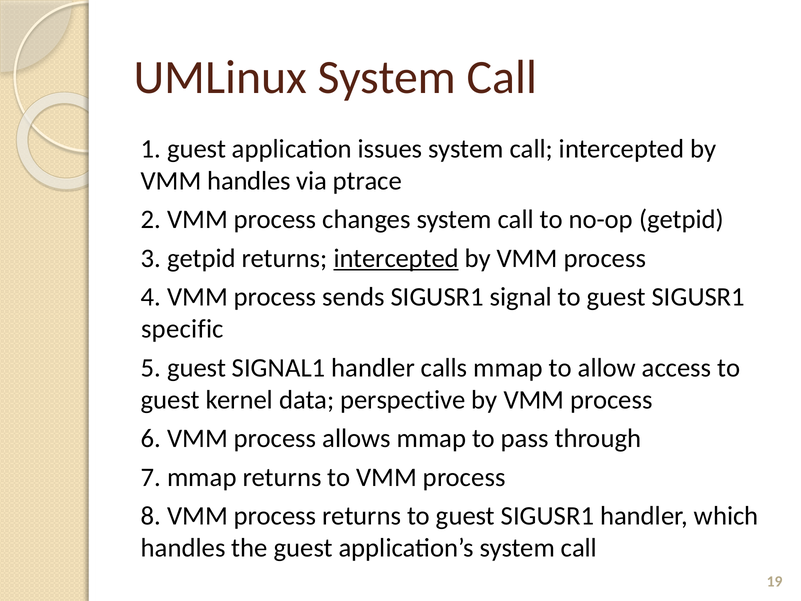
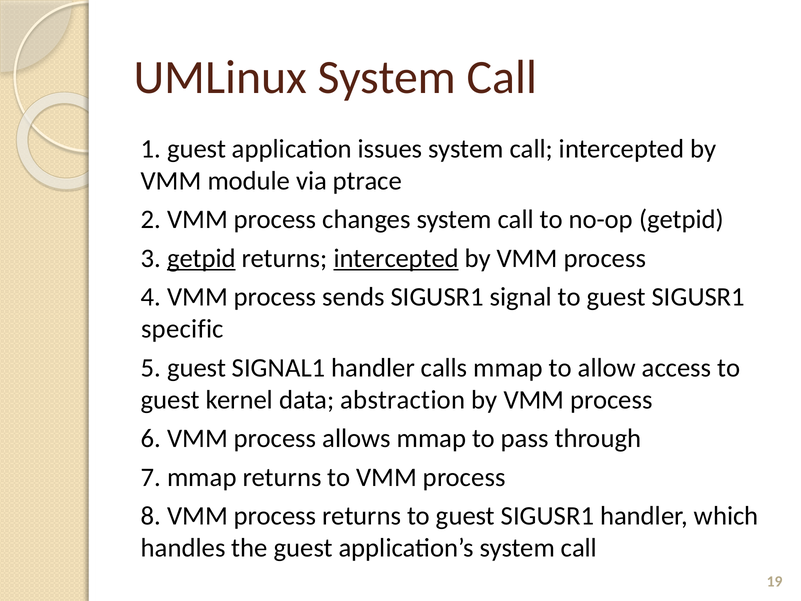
VMM handles: handles -> module
getpid at (201, 258) underline: none -> present
perspective: perspective -> abstraction
